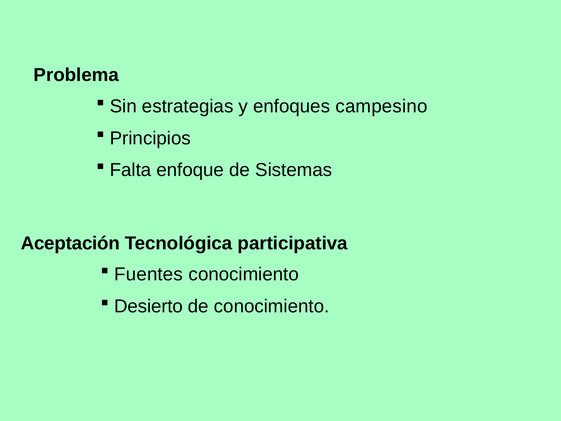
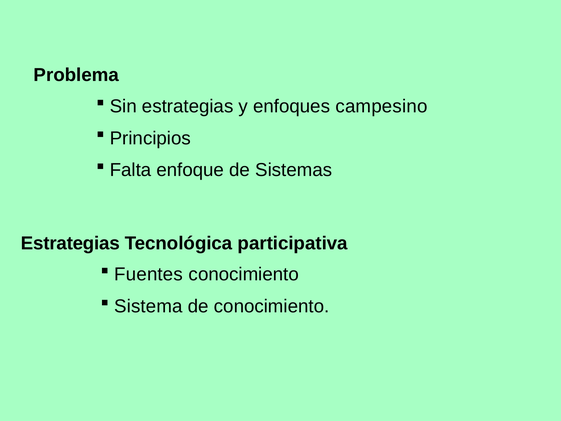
Aceptación at (70, 243): Aceptación -> Estrategias
Desierto: Desierto -> Sistema
